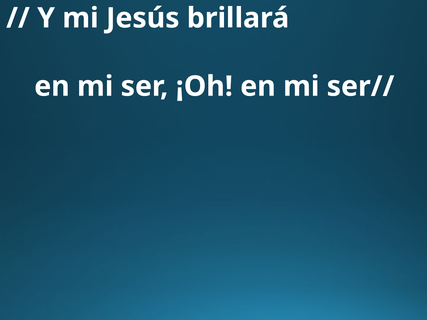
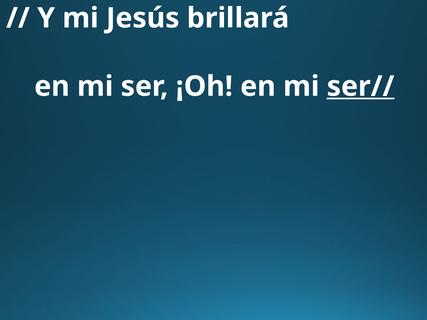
ser// underline: none -> present
